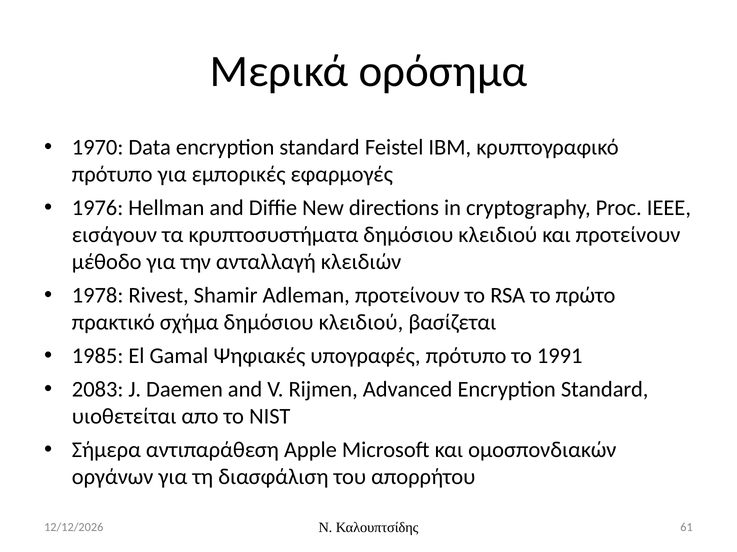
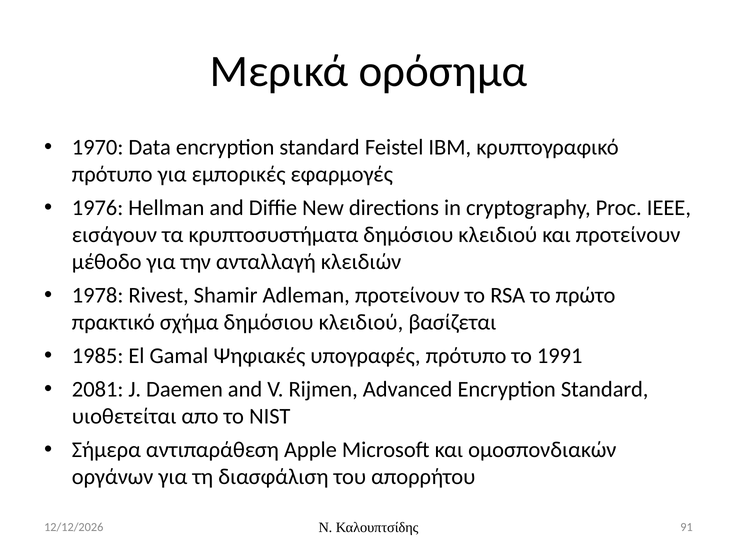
2083: 2083 -> 2081
61: 61 -> 91
